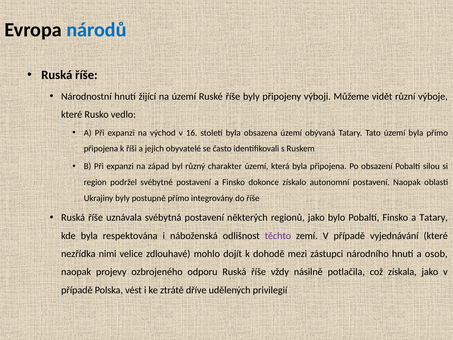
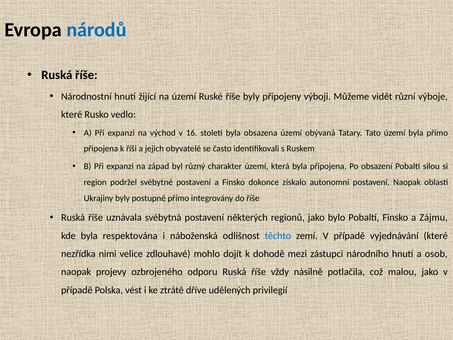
a Tatary: Tatary -> Zájmu
těchto colour: purple -> blue
získala: získala -> malou
